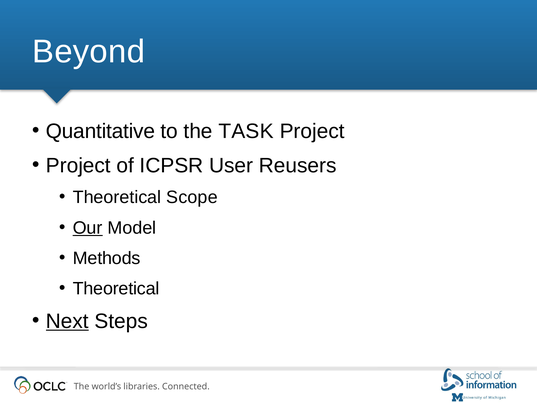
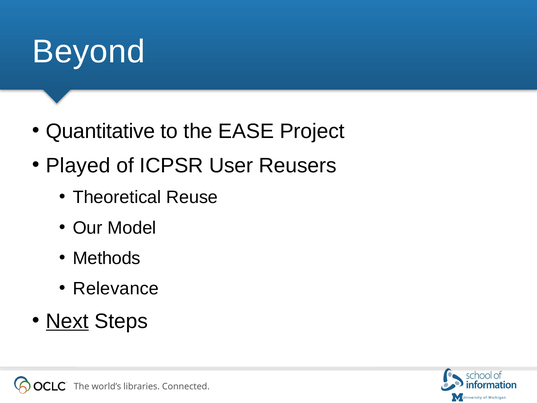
TASK: TASK -> EASE
Project at (78, 165): Project -> Played
Scope: Scope -> Reuse
Our underline: present -> none
Theoretical at (116, 288): Theoretical -> Relevance
